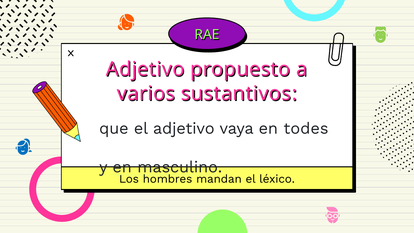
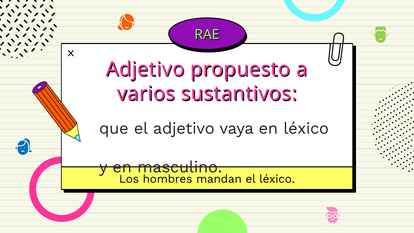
en todes: todes -> léxico
